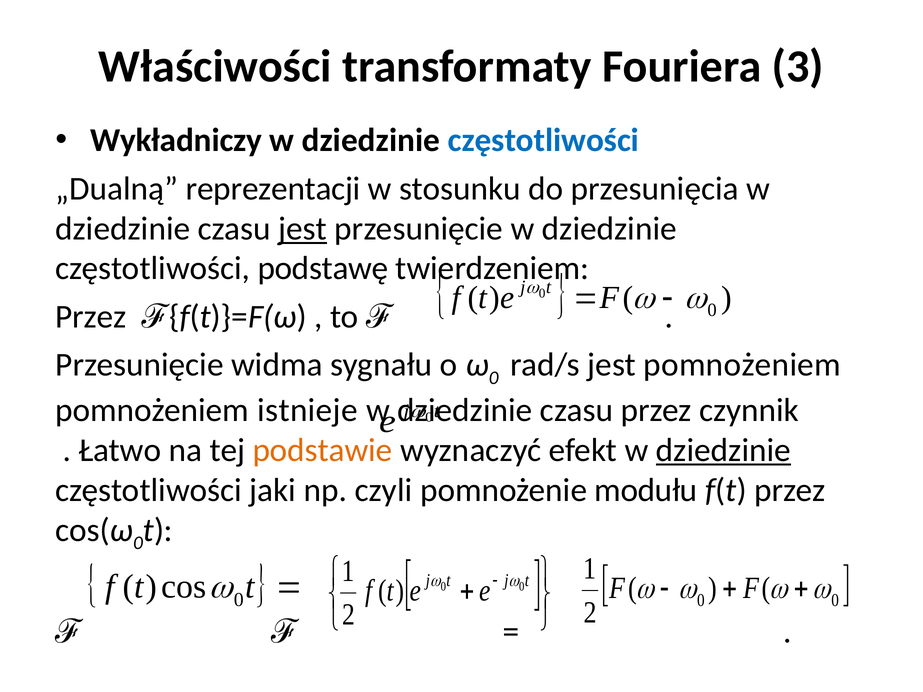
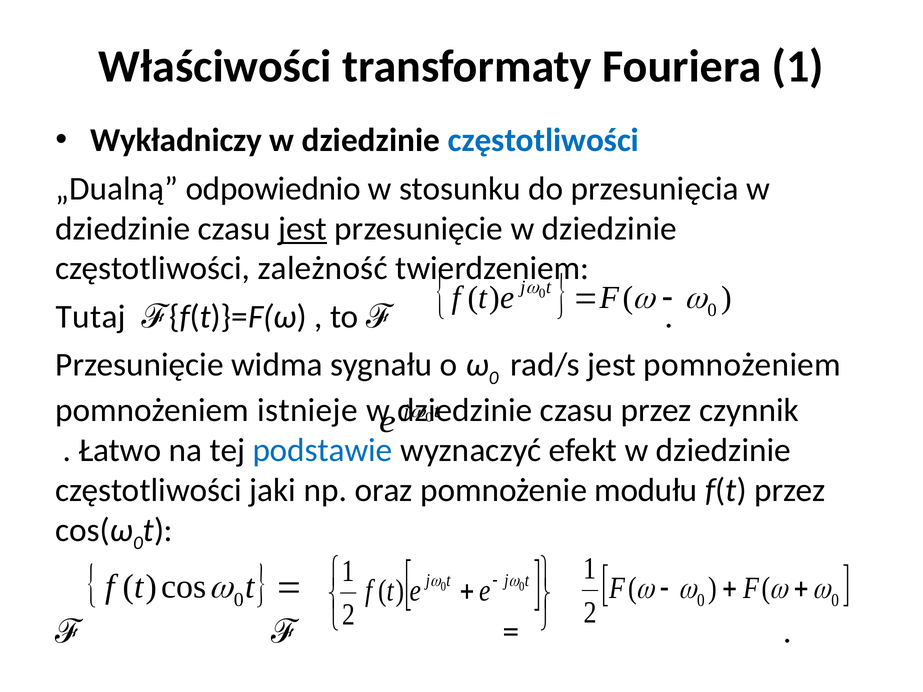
Fouriera 3: 3 -> 1
reprezentacji: reprezentacji -> odpowiednio
podstawę: podstawę -> zależność
Przez at (91, 317): Przez -> Tutaj
podstawie colour: orange -> blue
dziedzinie at (723, 450) underline: present -> none
czyli: czyli -> oraz
